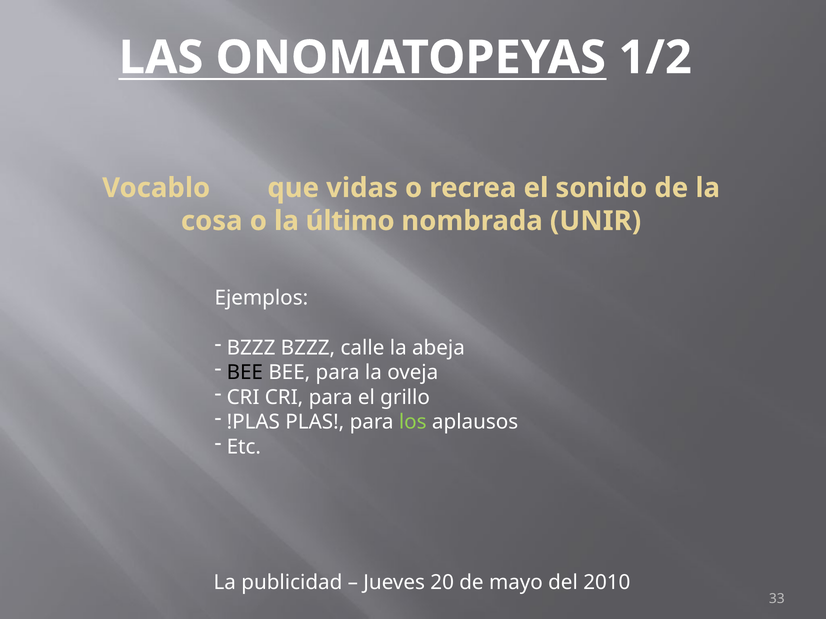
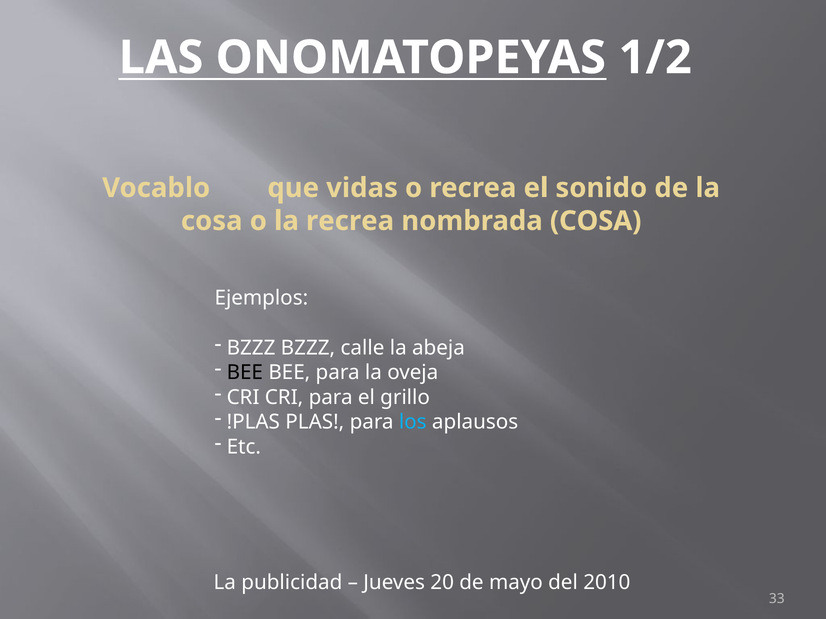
la último: último -> recrea
nombrada UNIR: UNIR -> COSA
los colour: light green -> light blue
